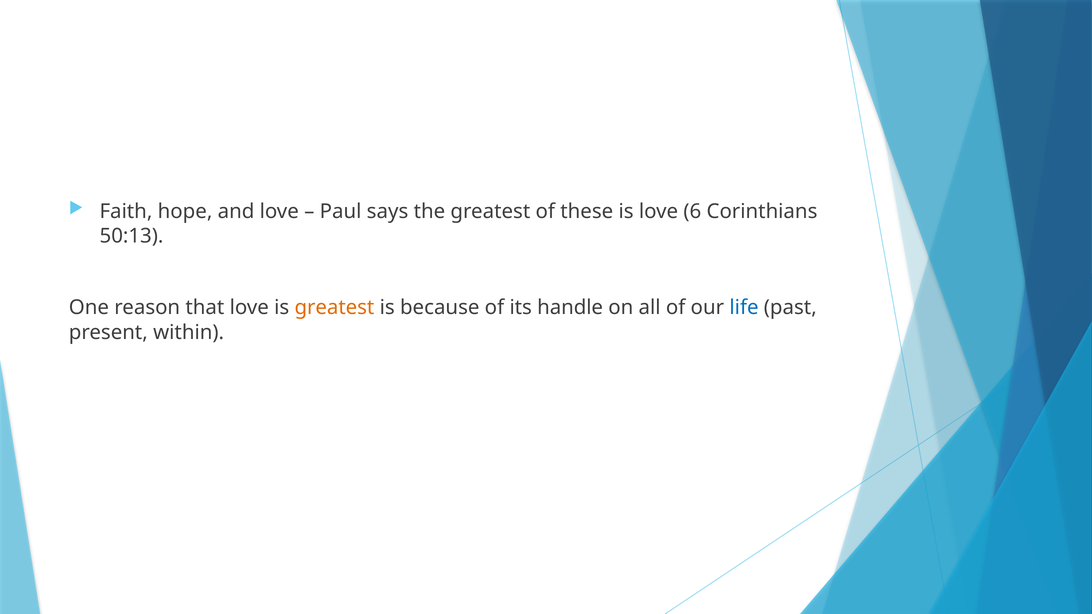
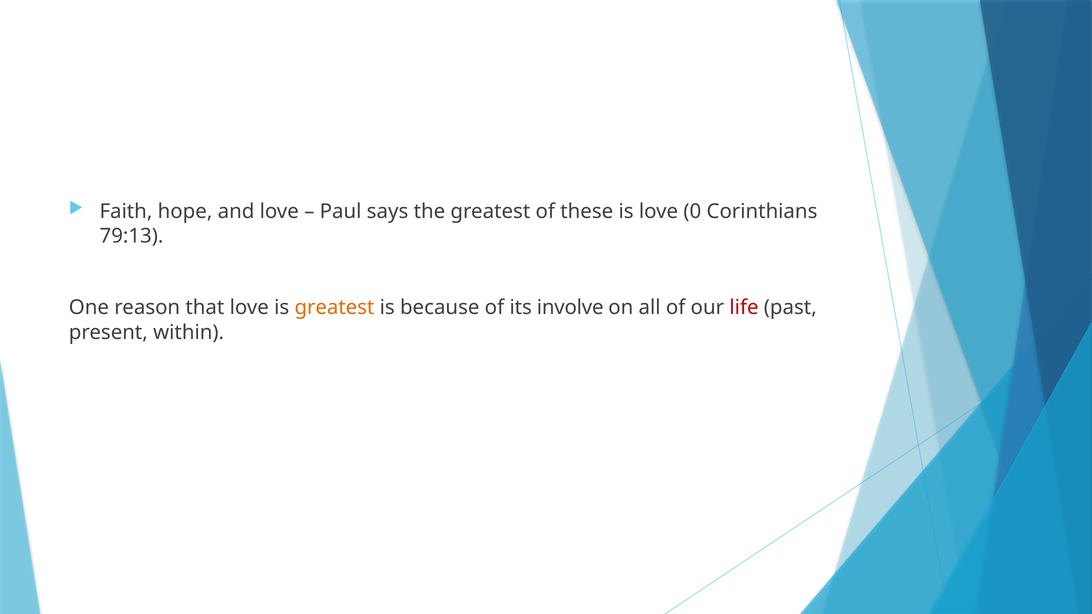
6: 6 -> 0
50:13: 50:13 -> 79:13
handle: handle -> involve
life colour: blue -> red
